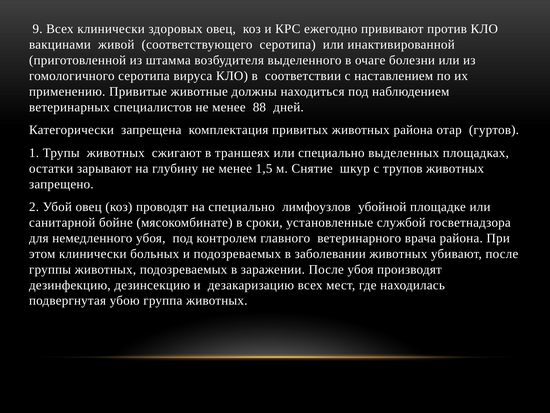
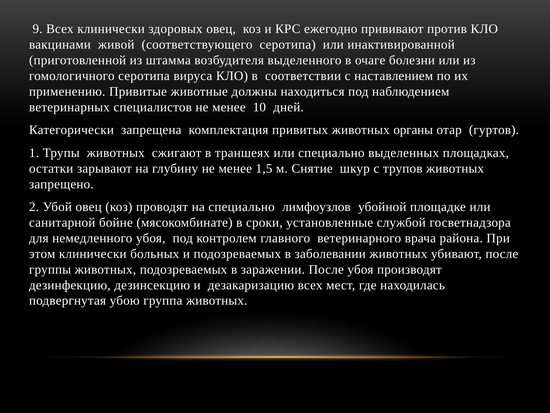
88: 88 -> 10
животных района: района -> органы
